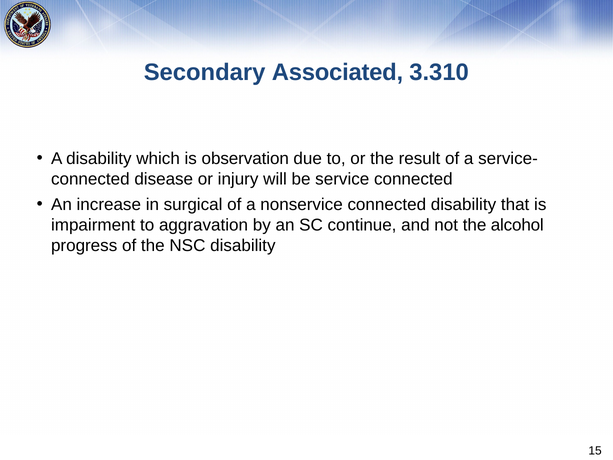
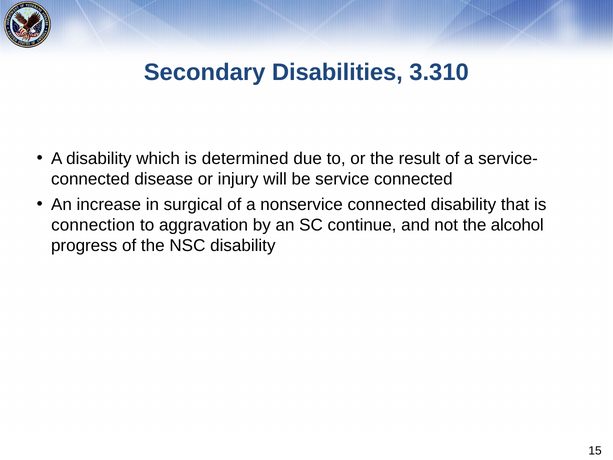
Associated: Associated -> Disabilities
observation: observation -> determined
impairment: impairment -> connection
